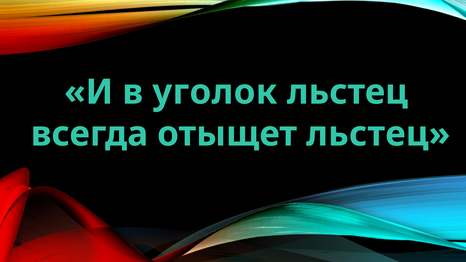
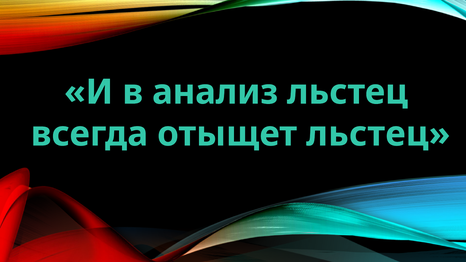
уголок: уголок -> анализ
